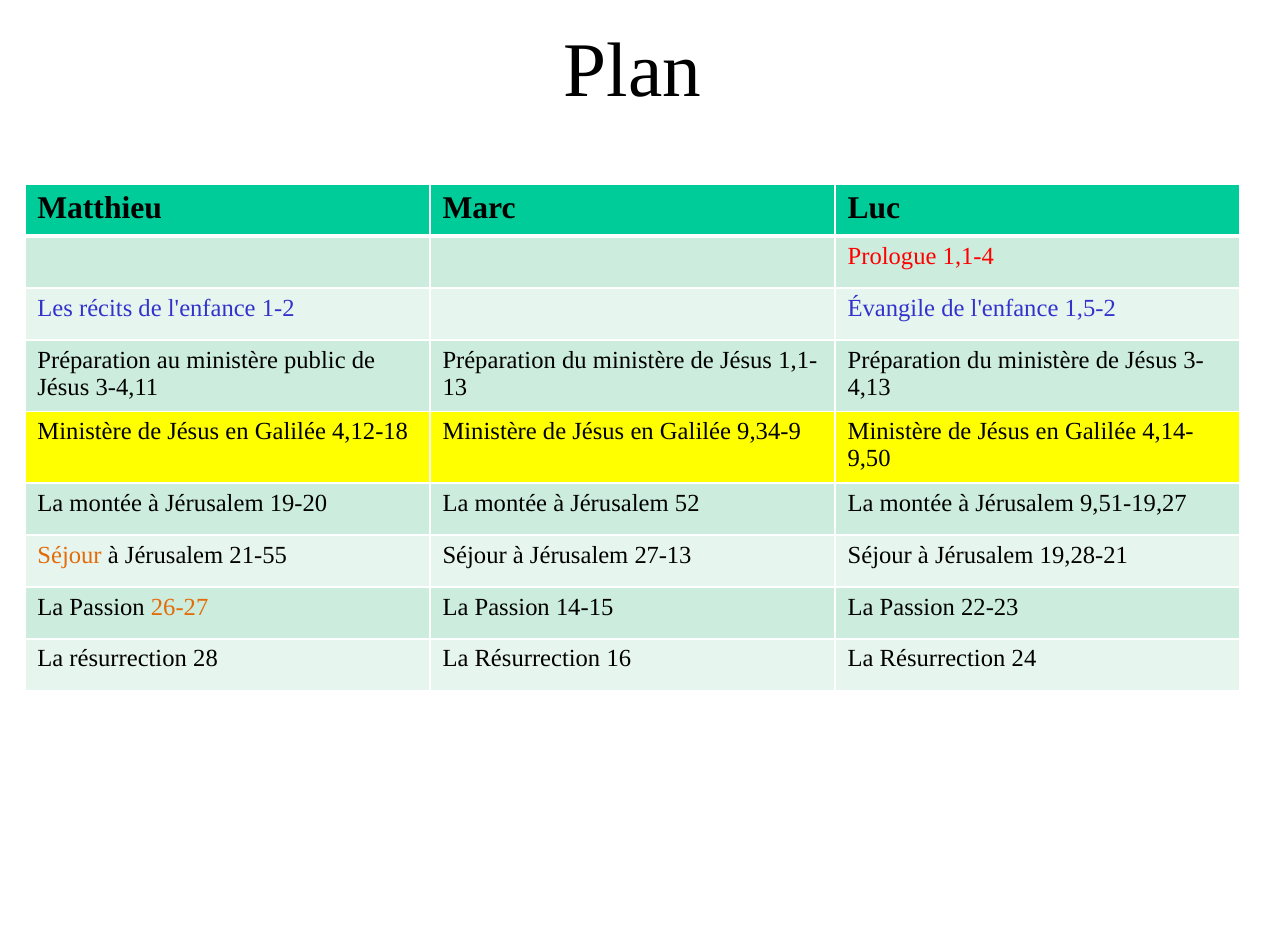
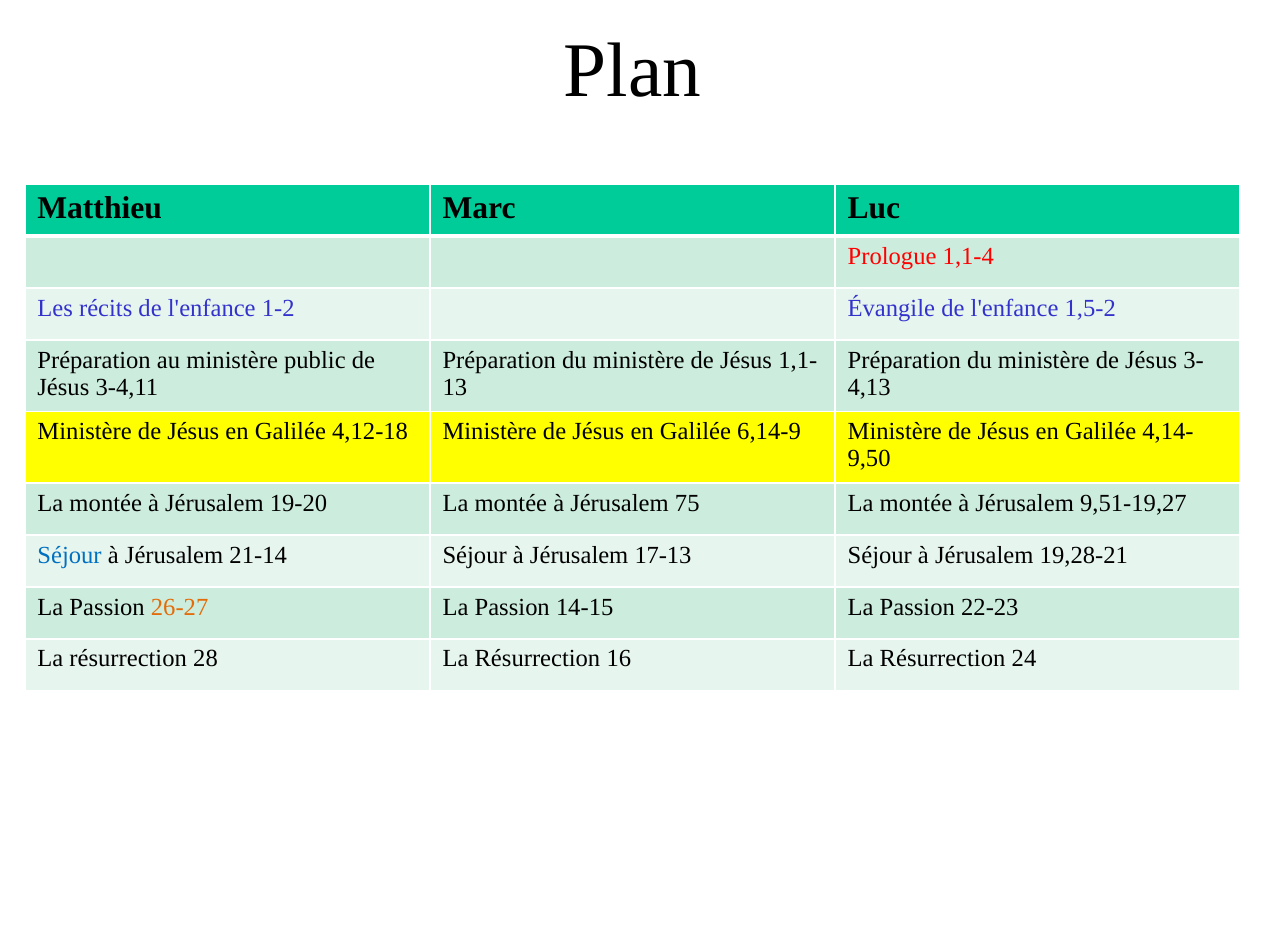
9,34-9: 9,34-9 -> 6,14-9
52: 52 -> 75
Séjour at (70, 556) colour: orange -> blue
21-55: 21-55 -> 21-14
27-13: 27-13 -> 17-13
